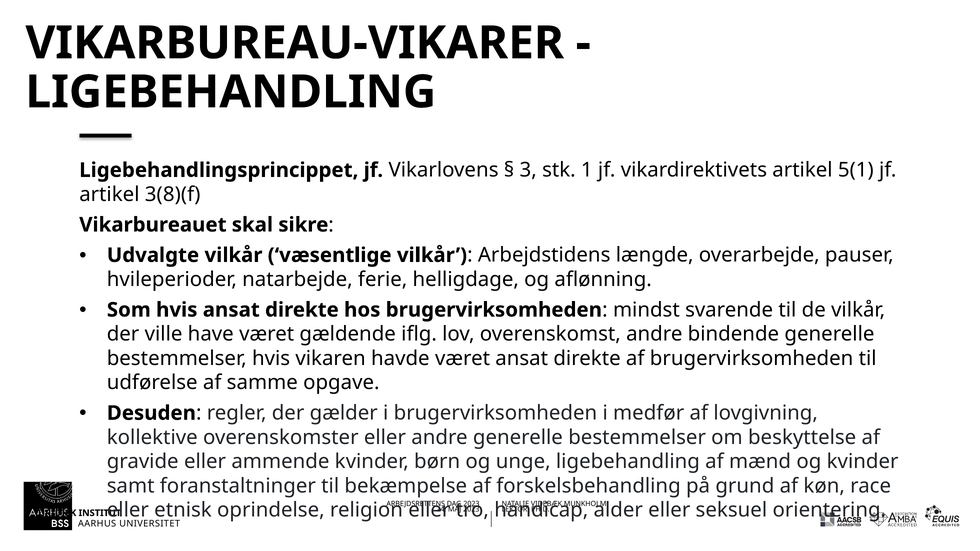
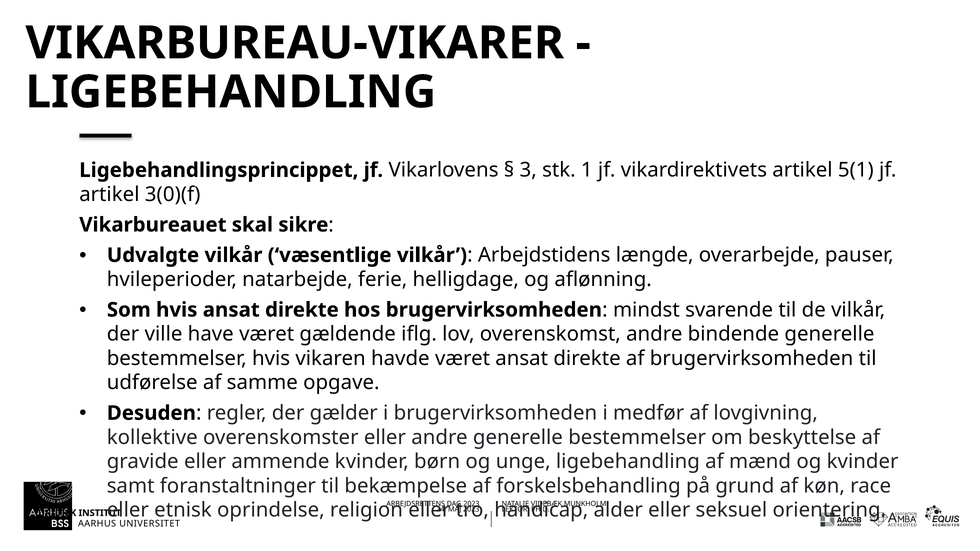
3(8)(f: 3(8)(f -> 3(0)(f
